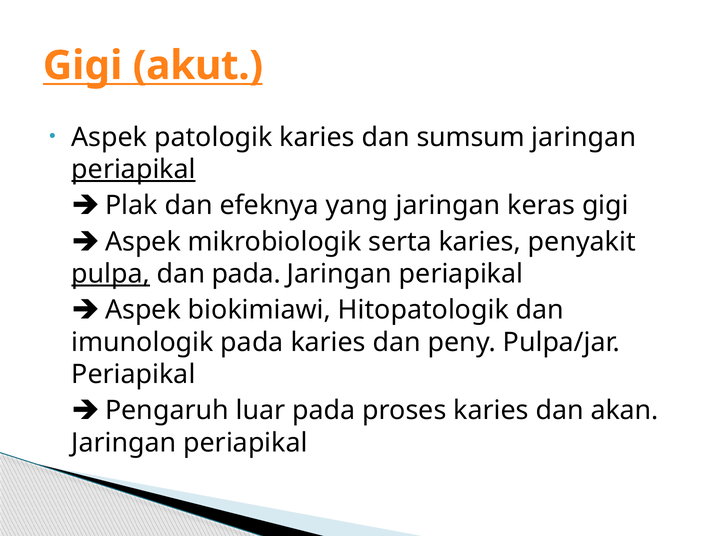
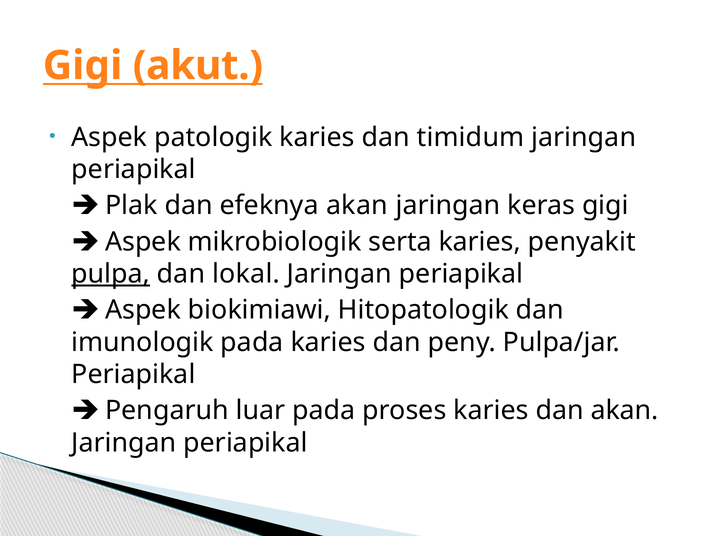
sumsum: sumsum -> timidum
periapikal at (134, 170) underline: present -> none
efeknya yang: yang -> akan
dan pada: pada -> lokal
